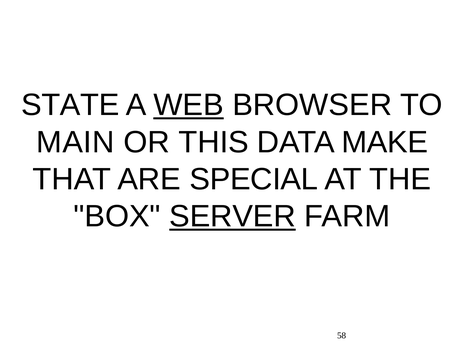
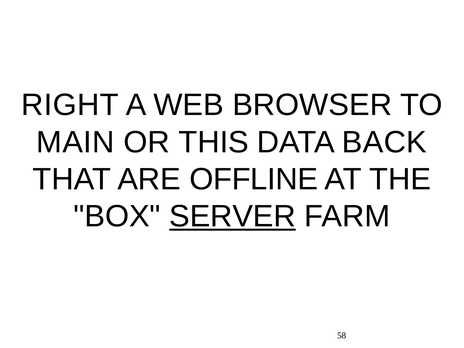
STATE: STATE -> RIGHT
WEB underline: present -> none
MAKE: MAKE -> BACK
SPECIAL: SPECIAL -> OFFLINE
